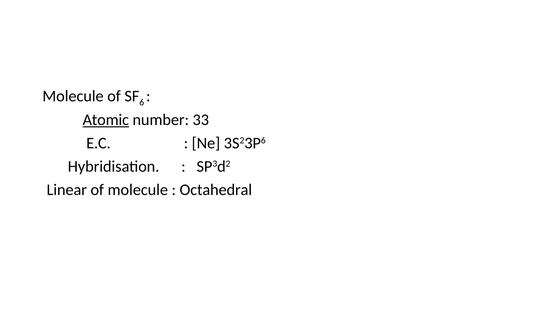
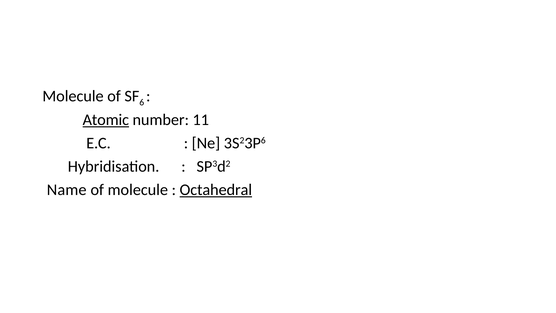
33: 33 -> 11
Linear: Linear -> Name
Octahedral underline: none -> present
